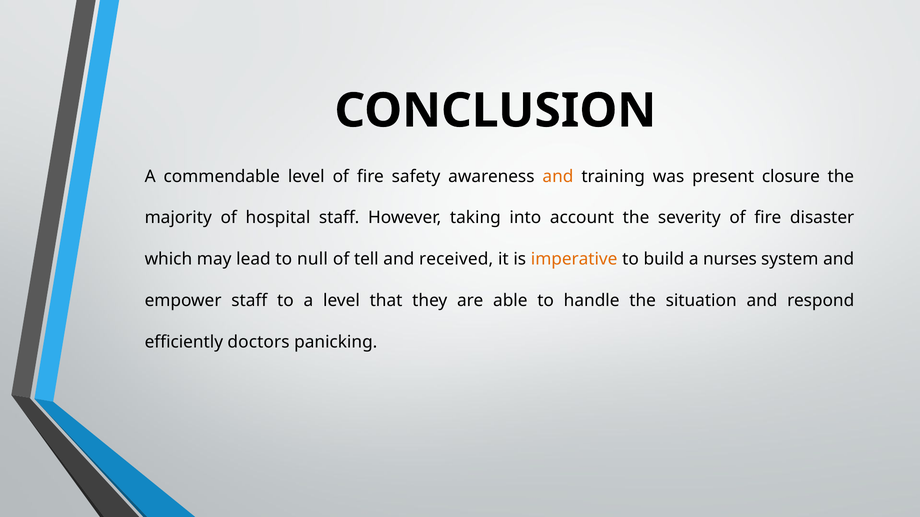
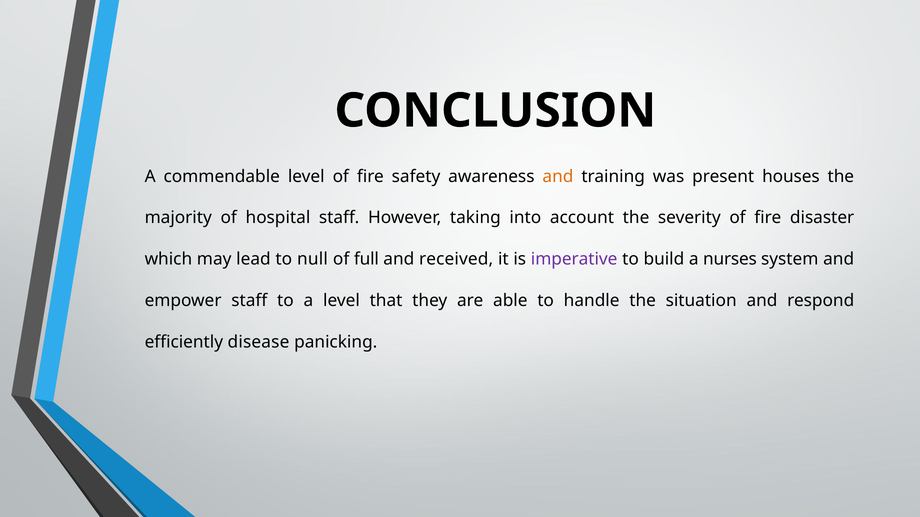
closure: closure -> houses
tell: tell -> full
imperative colour: orange -> purple
doctors: doctors -> disease
